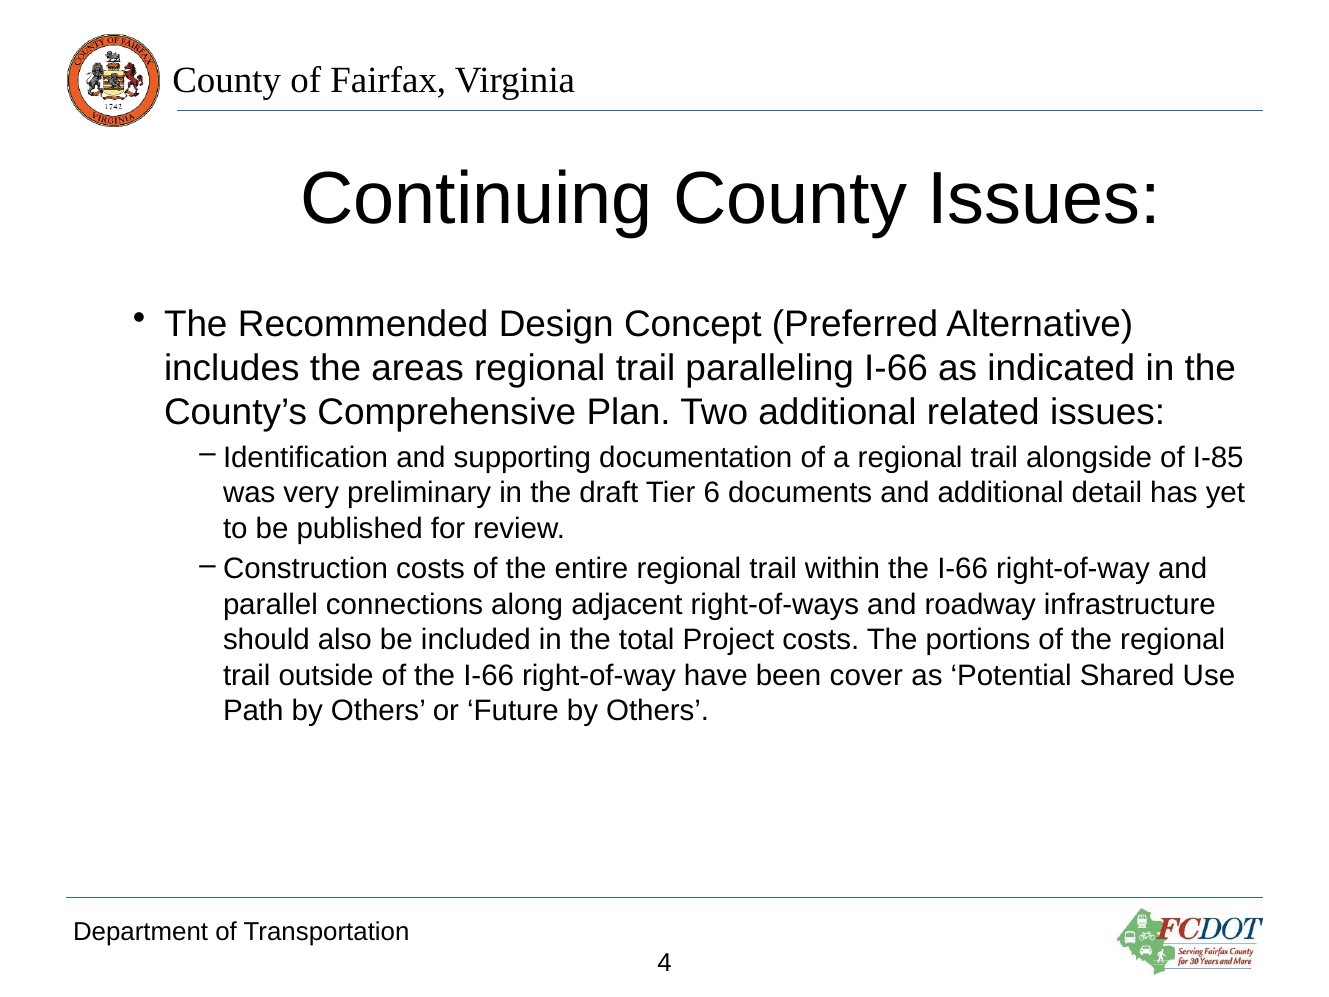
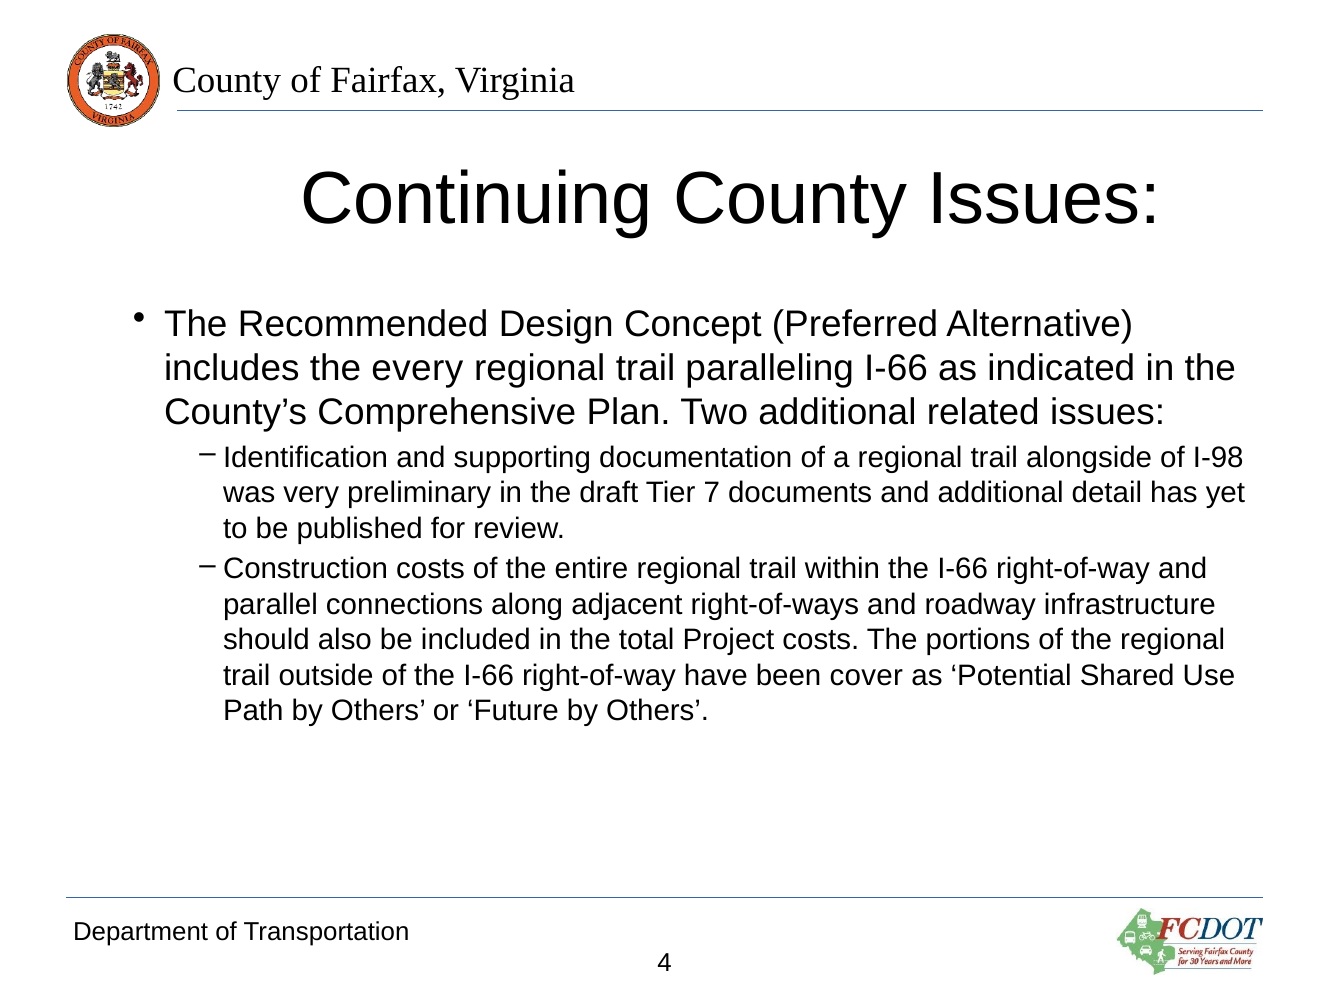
areas: areas -> every
I-85: I-85 -> I-98
6: 6 -> 7
